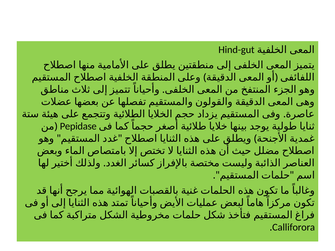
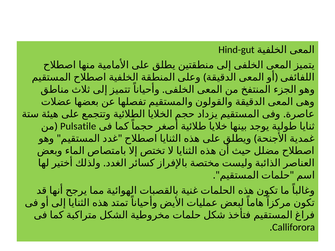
Pepidase: Pepidase -> Pulsatile
